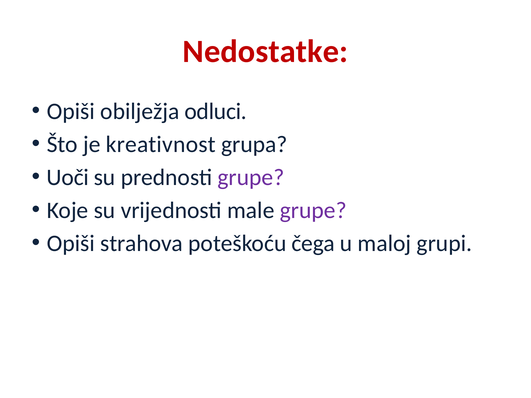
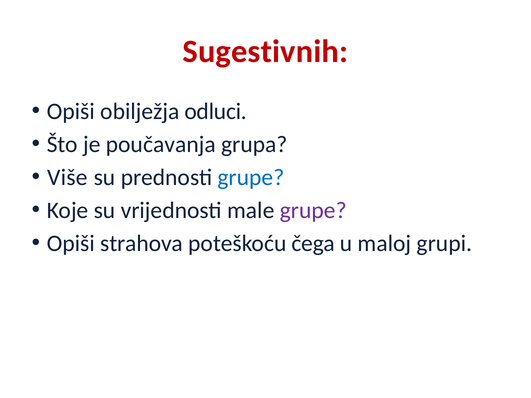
Nedostatke: Nedostatke -> Sugestivnih
kreativnost: kreativnost -> poučavanja
Uoči: Uoči -> Više
grupe at (251, 177) colour: purple -> blue
